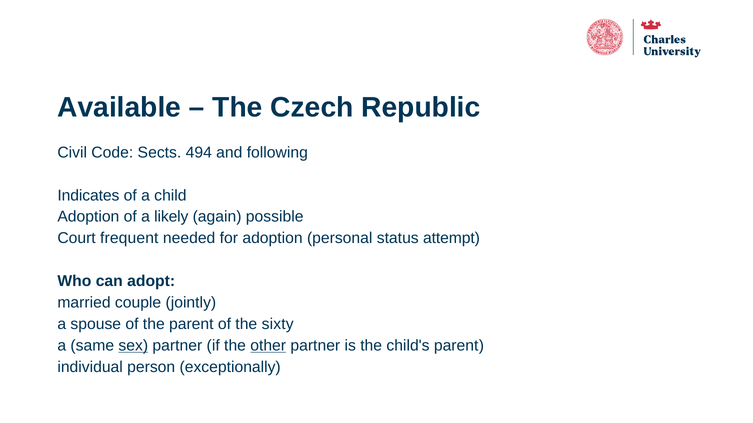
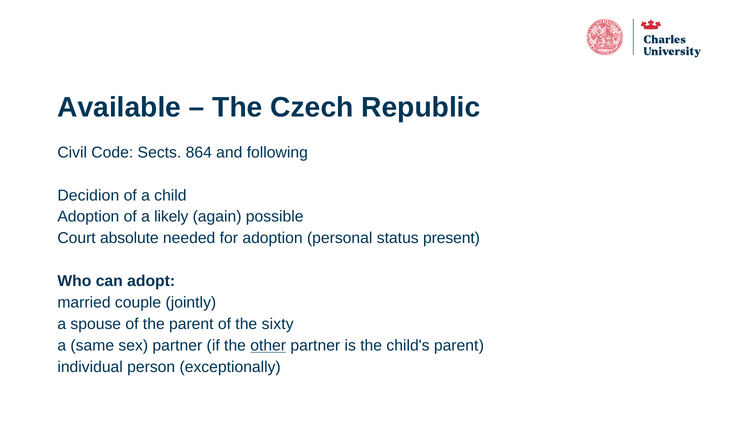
494: 494 -> 864
Indicates: Indicates -> Decidion
frequent: frequent -> absolute
attempt: attempt -> present
sex underline: present -> none
